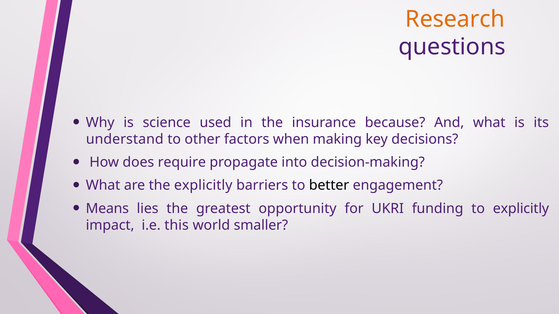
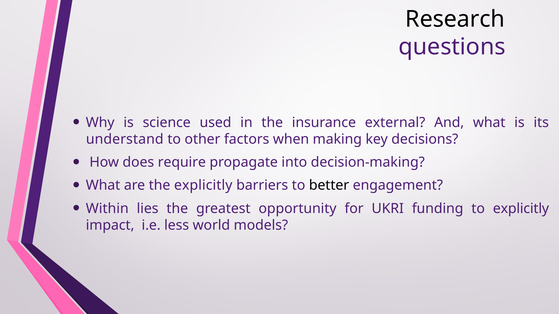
Research colour: orange -> black
because: because -> external
Means: Means -> Within
this: this -> less
smaller: smaller -> models
